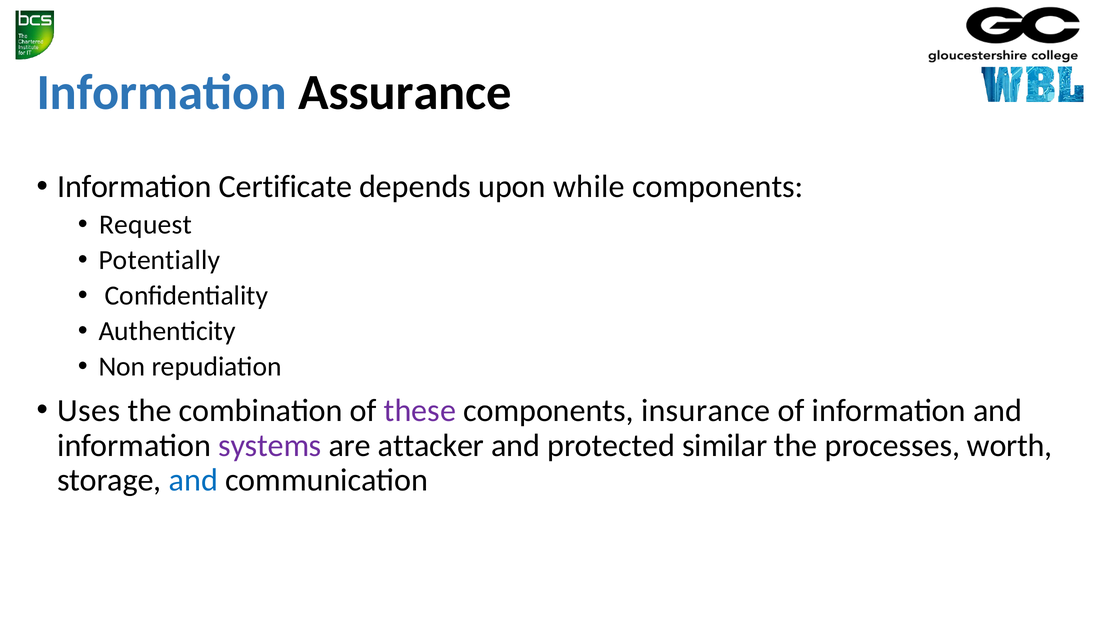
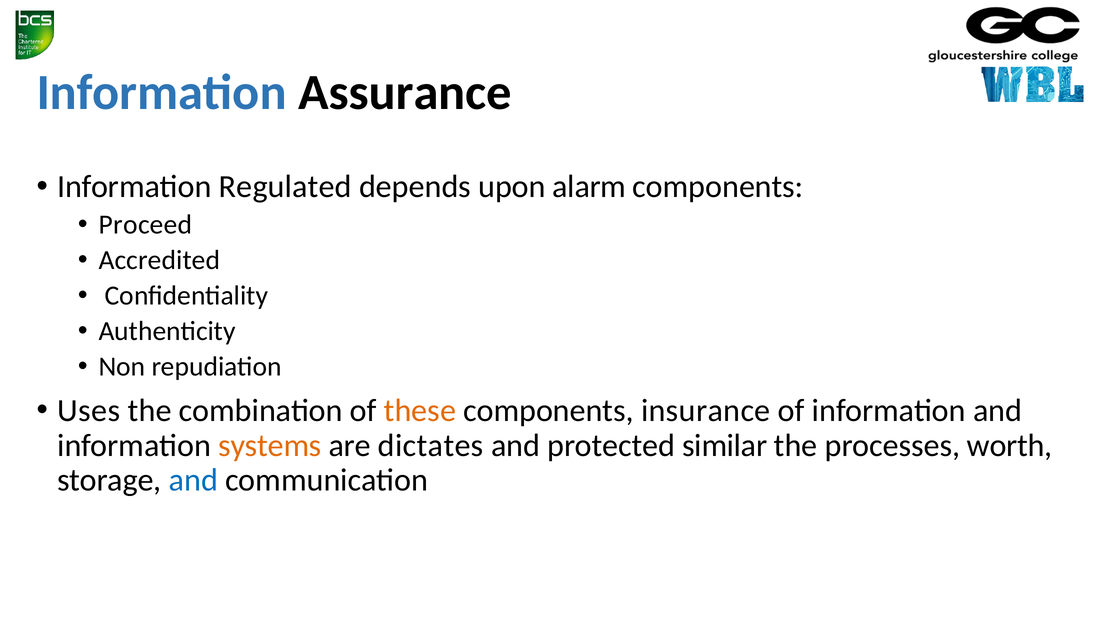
Certificate: Certificate -> Regulated
while: while -> alarm
Request: Request -> Proceed
Potentially: Potentially -> Accredited
these colour: purple -> orange
systems colour: purple -> orange
attacker: attacker -> dictates
